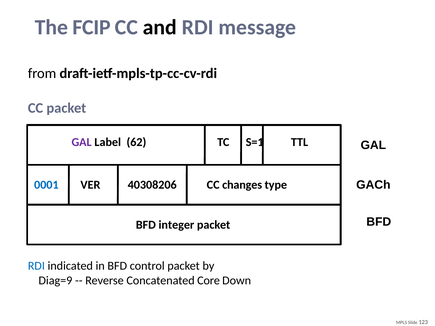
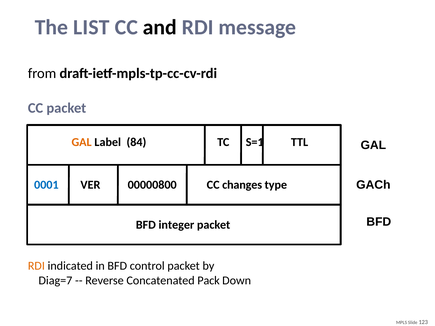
FCIP: FCIP -> LIST
GAL at (82, 142) colour: purple -> orange
62: 62 -> 84
40308206: 40308206 -> 00000800
RDI at (36, 266) colour: blue -> orange
Diag=9: Diag=9 -> Diag=7
Core: Core -> Pack
